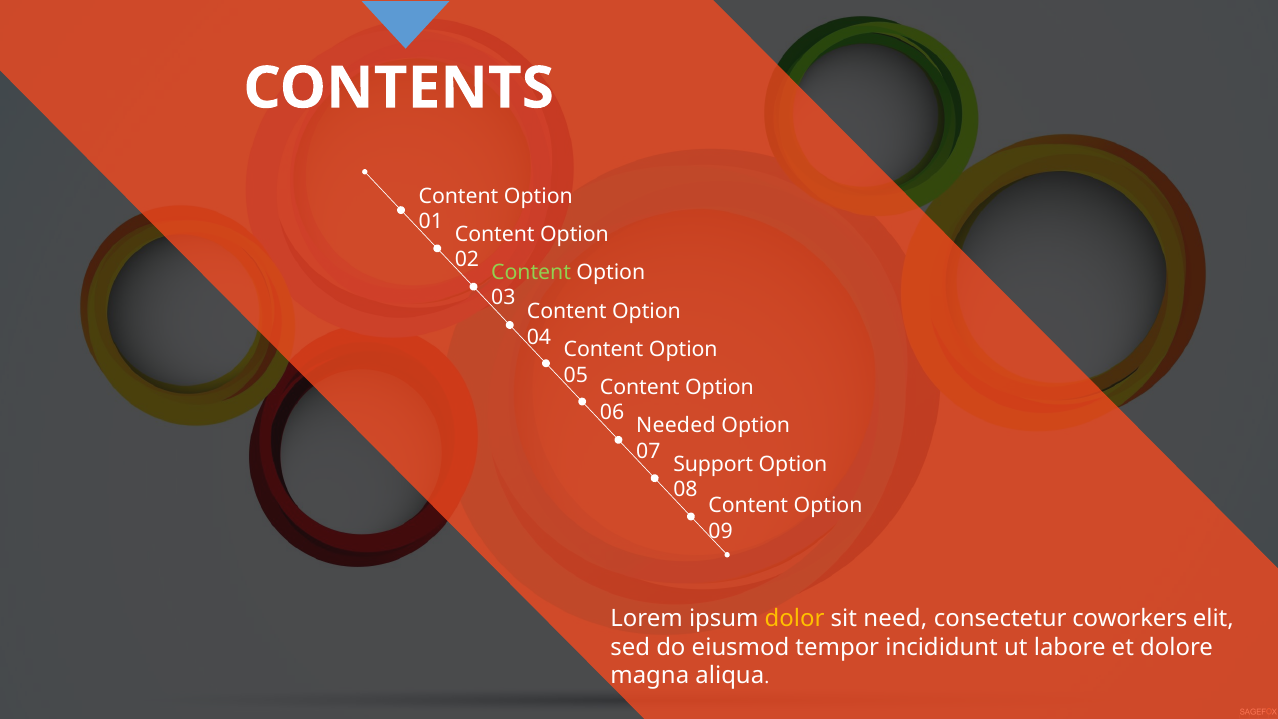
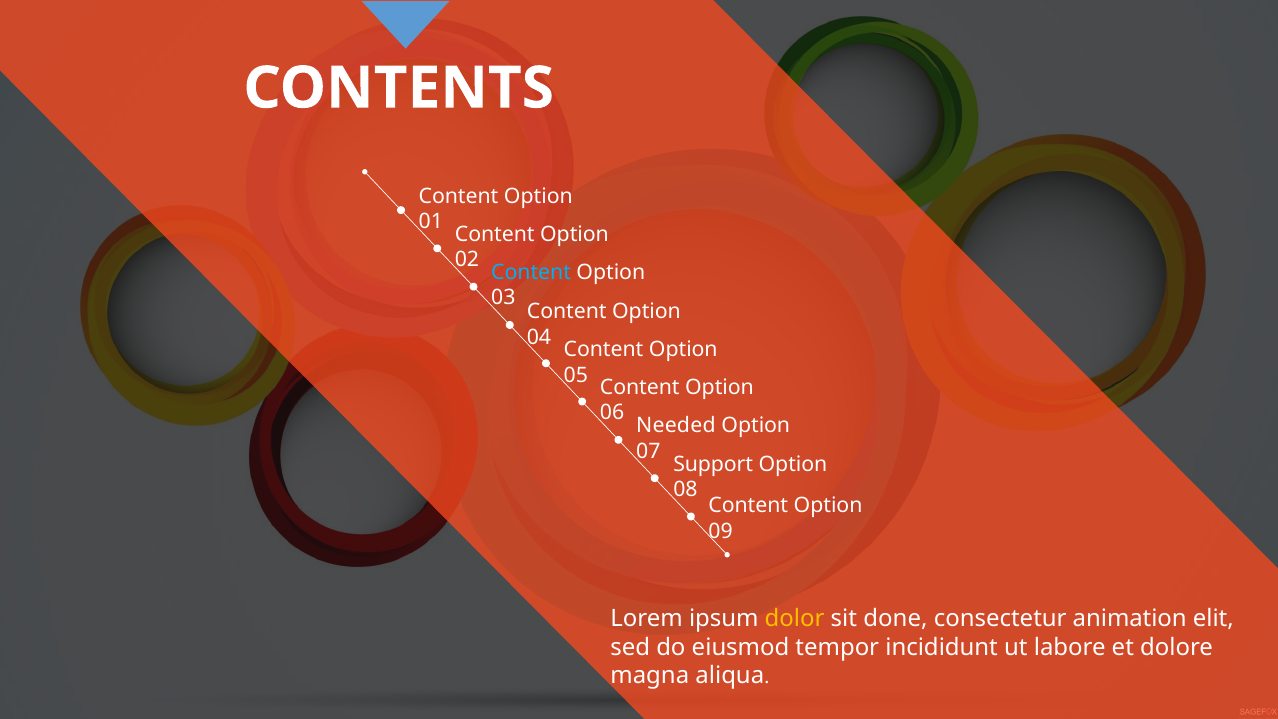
Content at (531, 272) colour: light green -> light blue
need: need -> done
coworkers: coworkers -> animation
